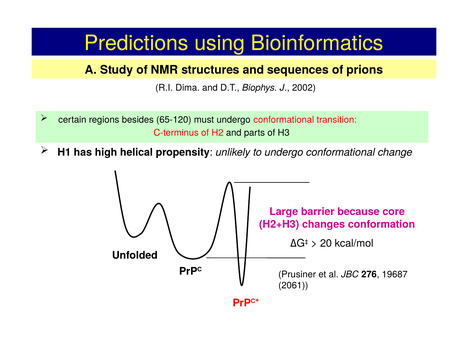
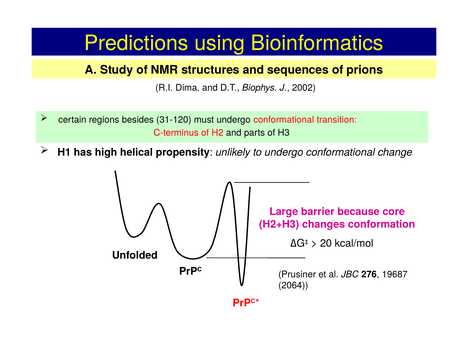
65-120: 65-120 -> 31-120
2061: 2061 -> 2064
